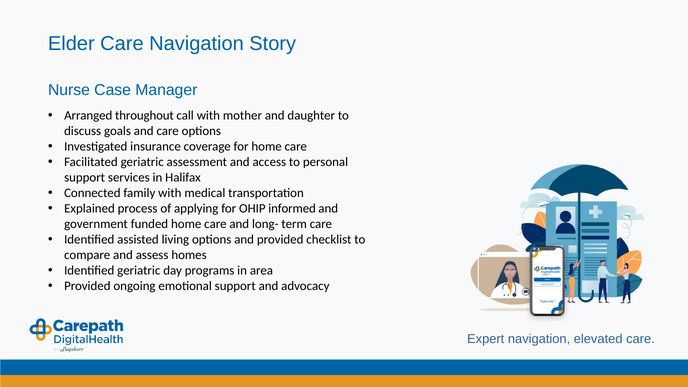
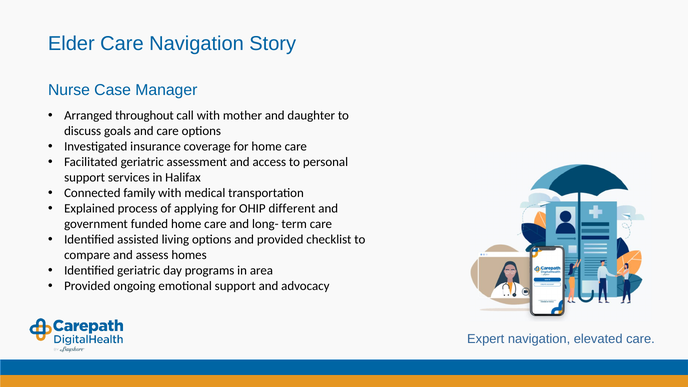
informed: informed -> different
